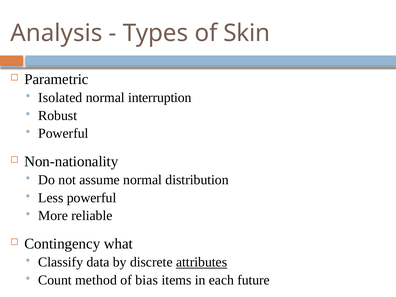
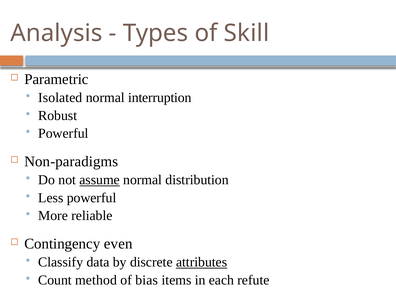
Skin: Skin -> Skill
Non-nationality: Non-nationality -> Non-paradigms
assume underline: none -> present
what: what -> even
future: future -> refute
